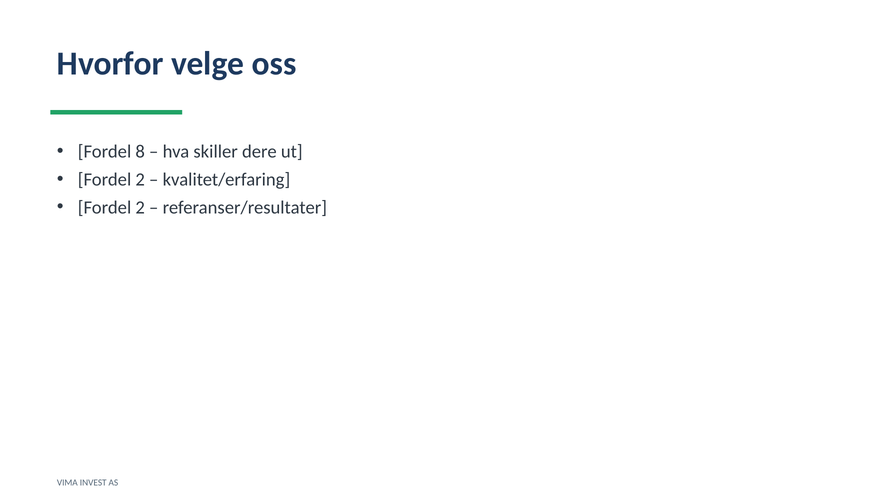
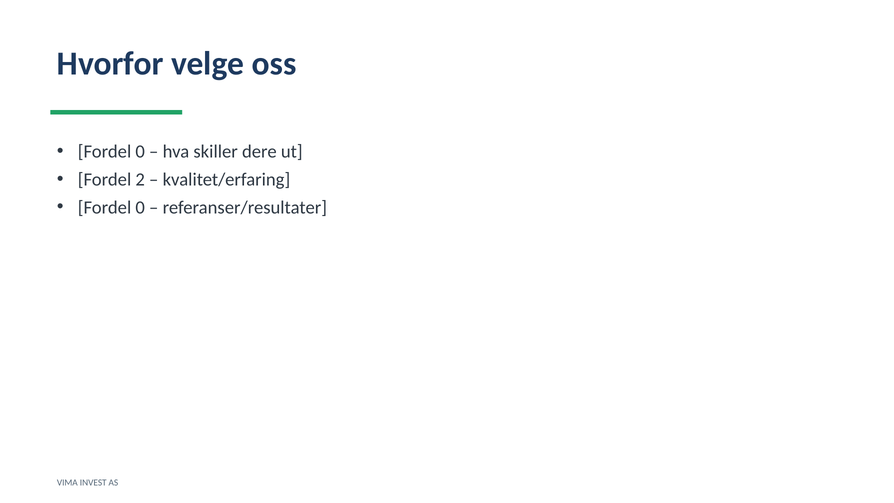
8 at (140, 151): 8 -> 0
2 at (140, 207): 2 -> 0
